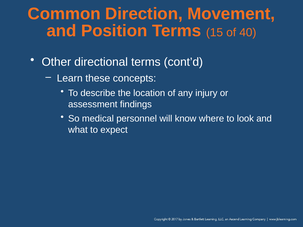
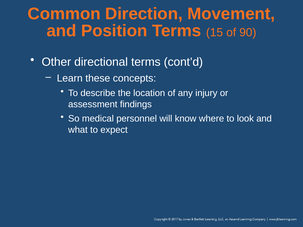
40: 40 -> 90
